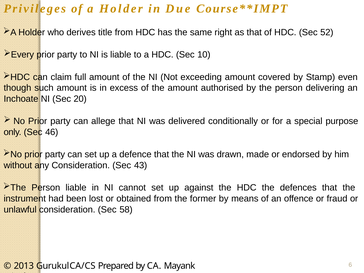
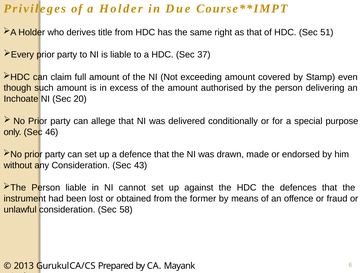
52: 52 -> 51
10: 10 -> 37
